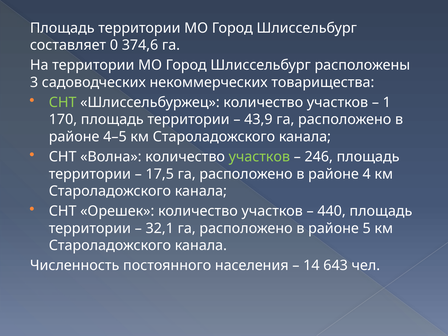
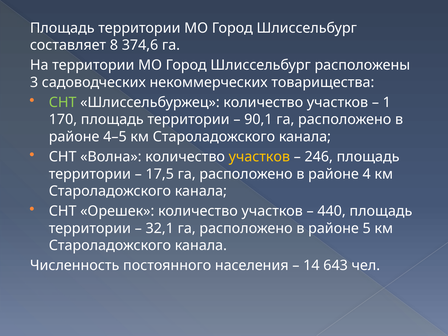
0: 0 -> 8
43,9: 43,9 -> 90,1
участков at (259, 157) colour: light green -> yellow
